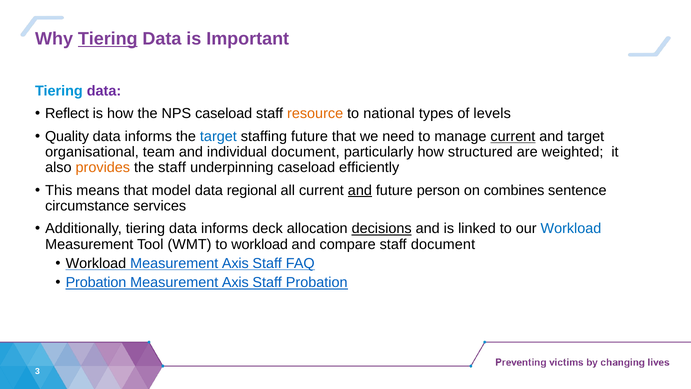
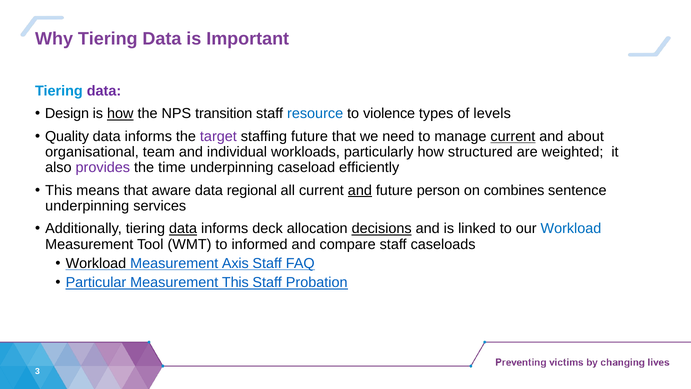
Tiering at (108, 39) underline: present -> none
Reflect: Reflect -> Design
how at (120, 114) underline: none -> present
NPS caseload: caseload -> transition
resource colour: orange -> blue
national: national -> violence
target at (218, 136) colour: blue -> purple
and target: target -> about
individual document: document -> workloads
provides colour: orange -> purple
the staff: staff -> time
model: model -> aware
circumstance at (87, 206): circumstance -> underpinning
data at (183, 229) underline: none -> present
to workload: workload -> informed
staff document: document -> caseloads
Probation at (96, 282): Probation -> Particular
Axis at (235, 282): Axis -> This
